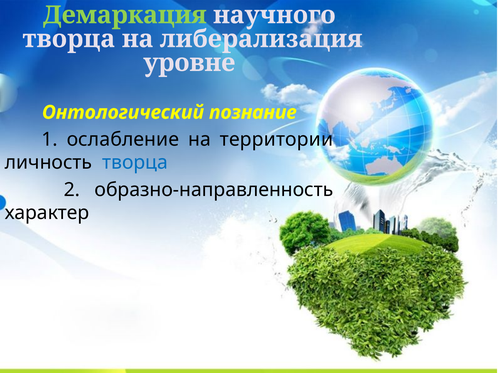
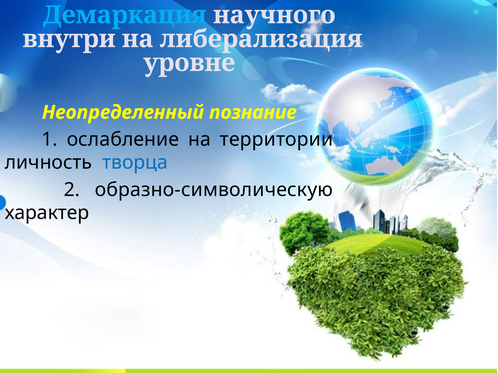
Демаркация colour: light green -> light blue
творца at (69, 39): творца -> внутри
Онтологический: Онтологический -> Неопределенный
образно-направленность: образно-направленность -> образно-символическую
